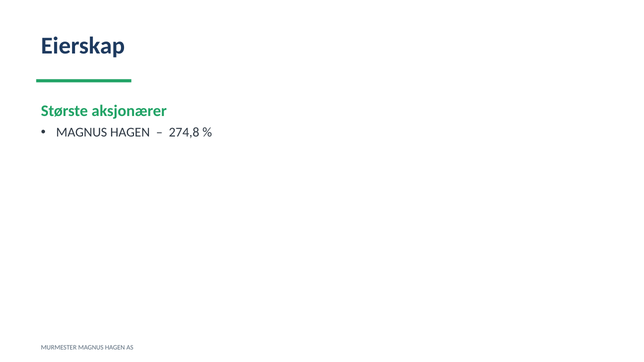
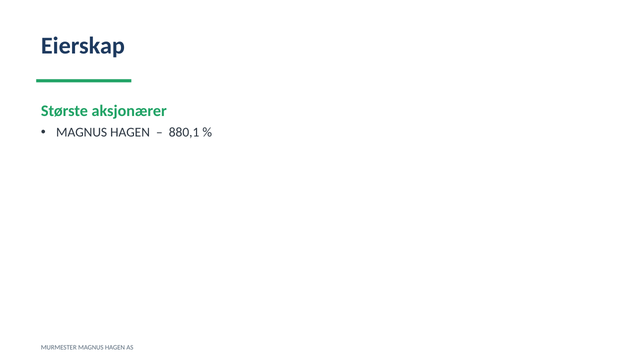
274,8: 274,8 -> 880,1
